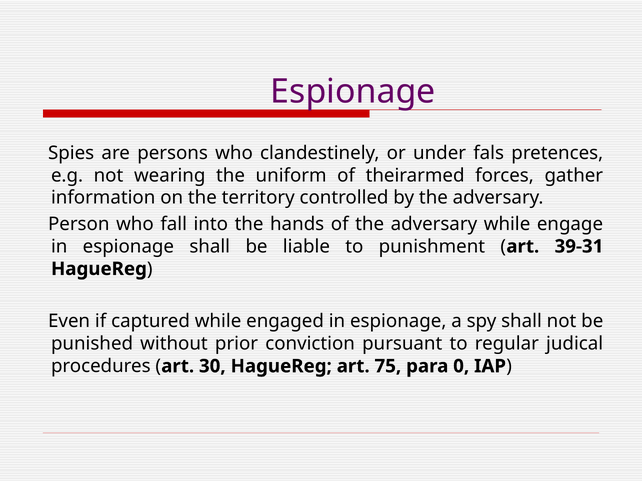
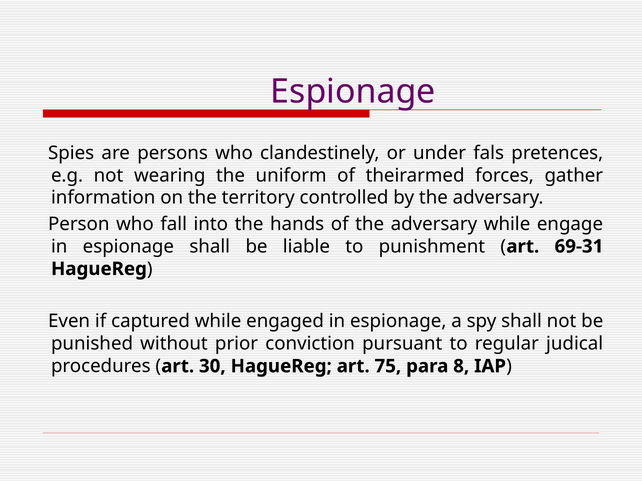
39-31: 39-31 -> 69-31
0: 0 -> 8
